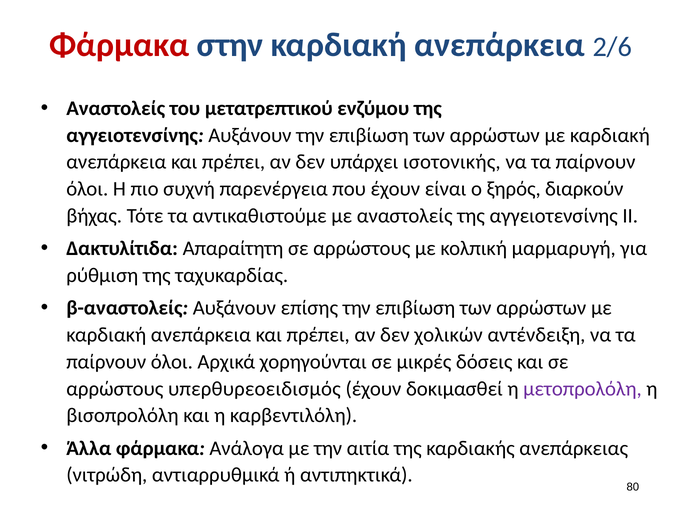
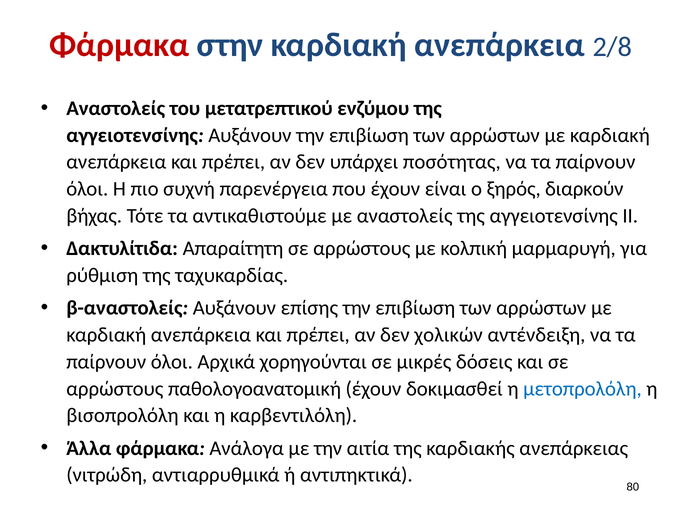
2/6: 2/6 -> 2/8
ισοτονικής: ισοτονικής -> ποσότητας
υπερθυρεοειδισμός: υπερθυρεοειδισμός -> παθολογοανατομική
μετοπρολόλη colour: purple -> blue
